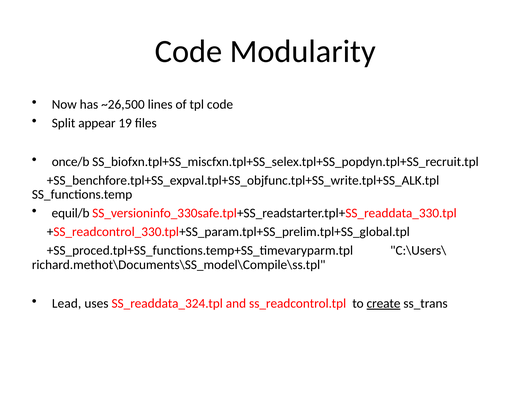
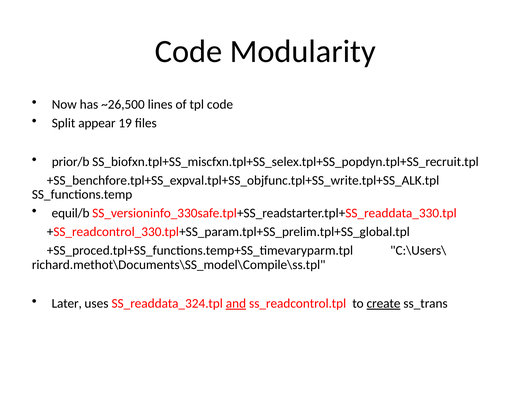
once/b: once/b -> prior/b
Lead: Lead -> Later
and underline: none -> present
